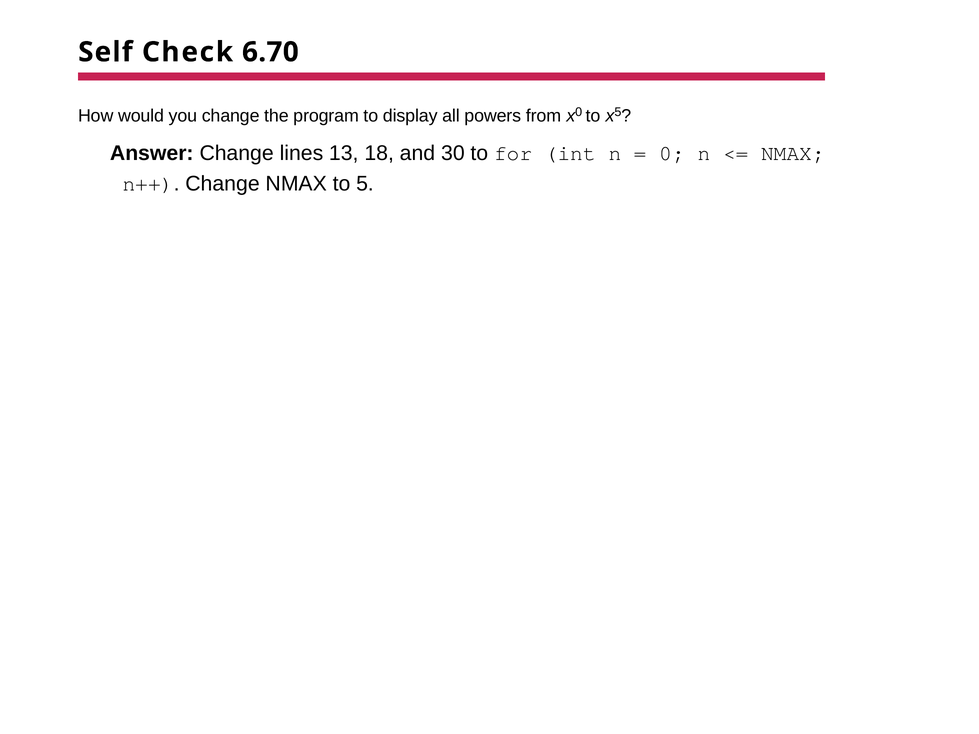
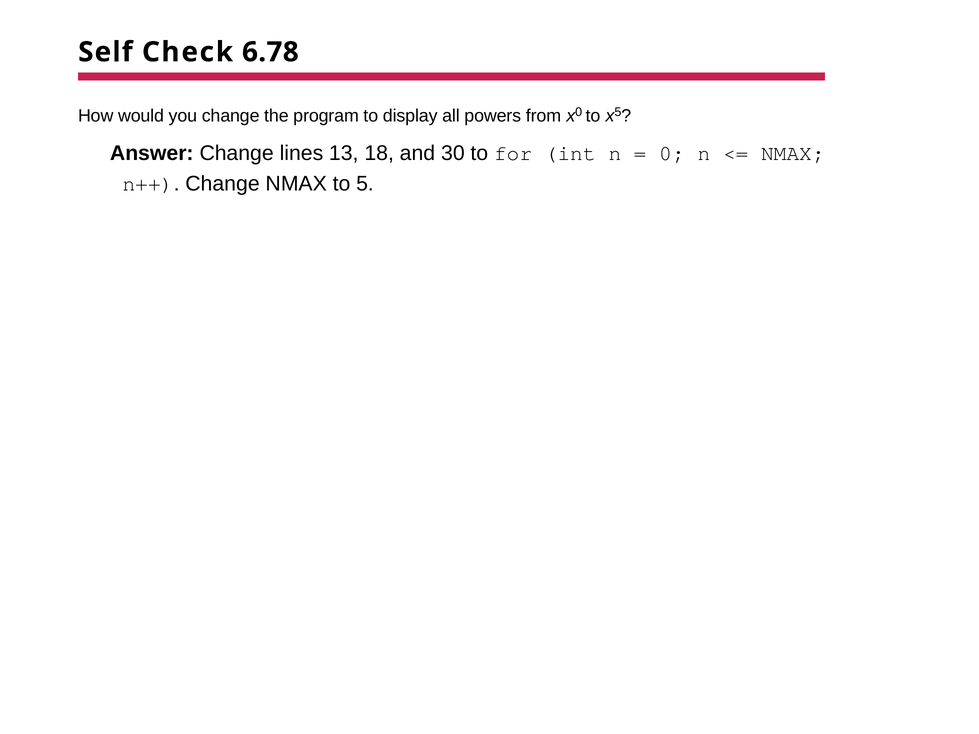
6.70: 6.70 -> 6.78
